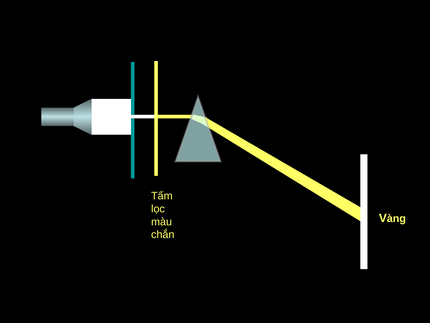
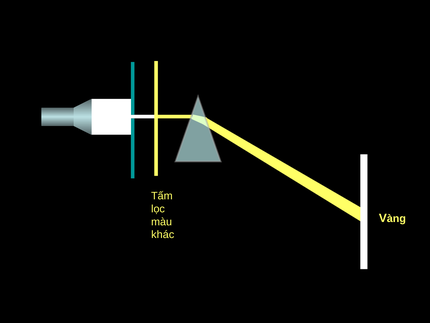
chắn at (163, 234): chắn -> khác
